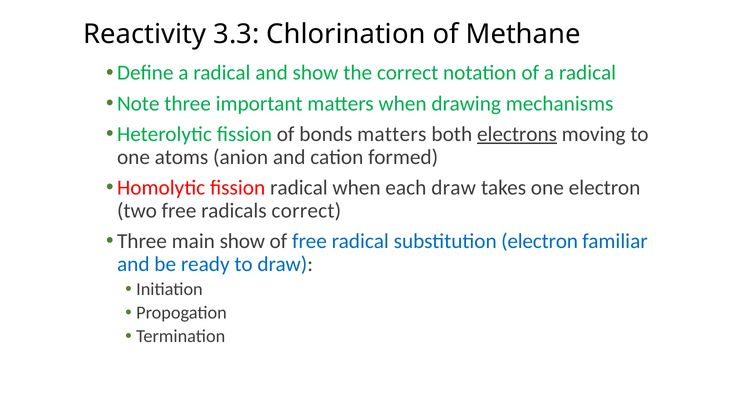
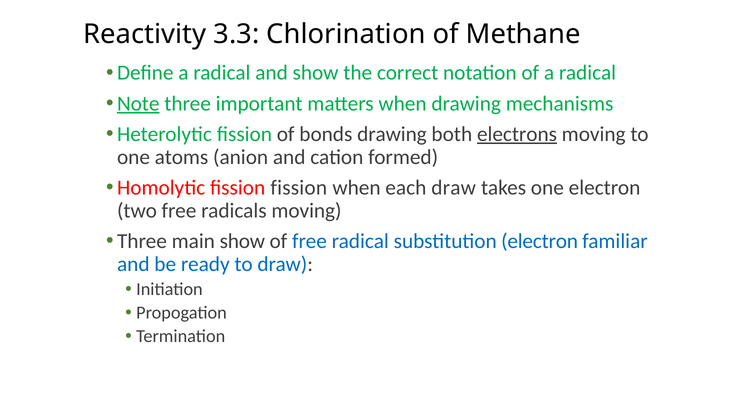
Note underline: none -> present
bonds matters: matters -> drawing
fission radical: radical -> fission
radicals correct: correct -> moving
